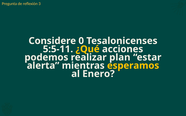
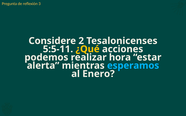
0: 0 -> 2
plan: plan -> hora
esperamos colour: yellow -> light blue
